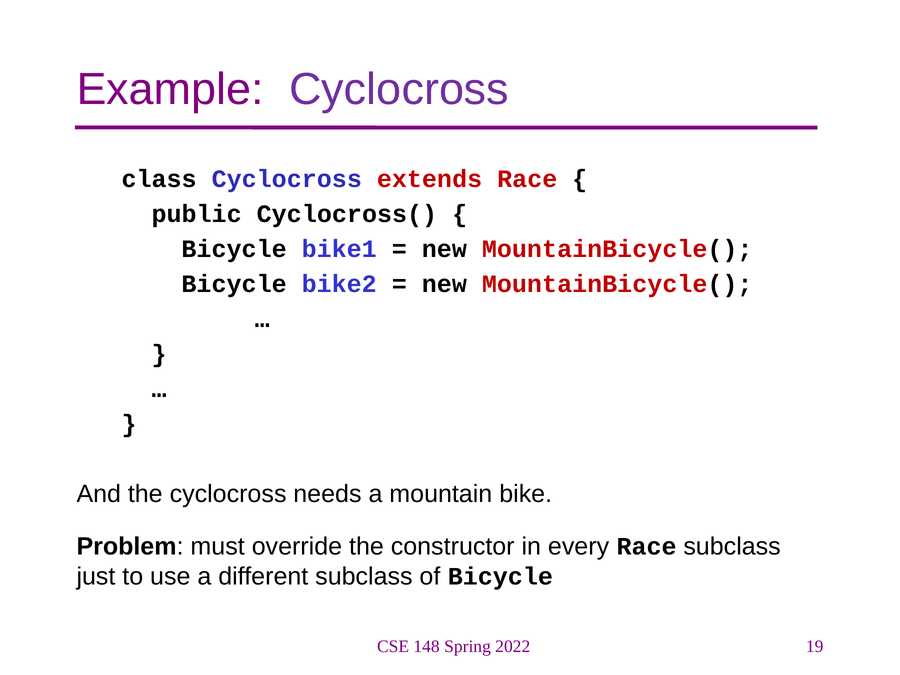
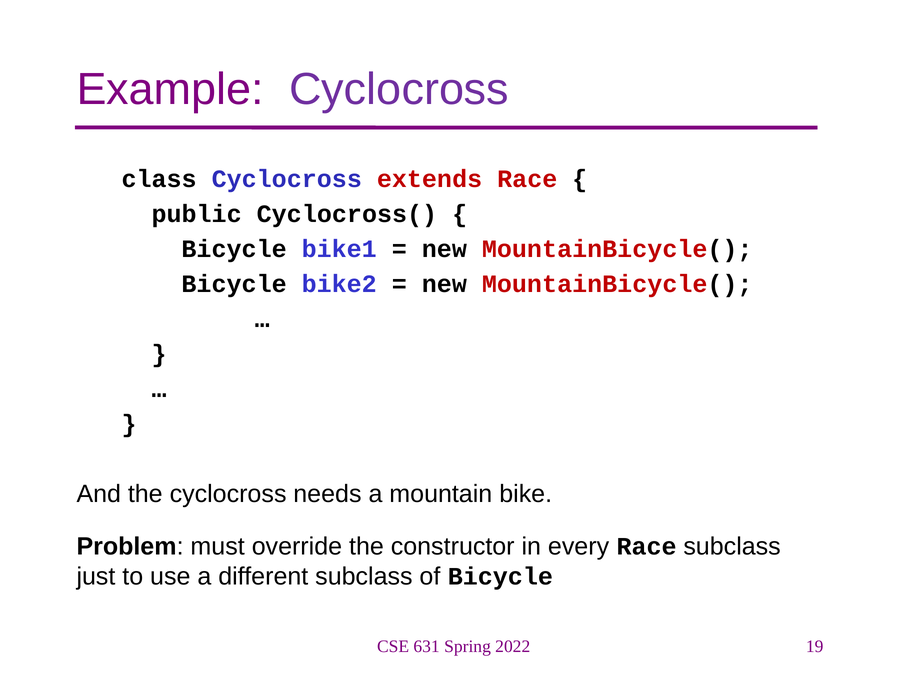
148: 148 -> 631
